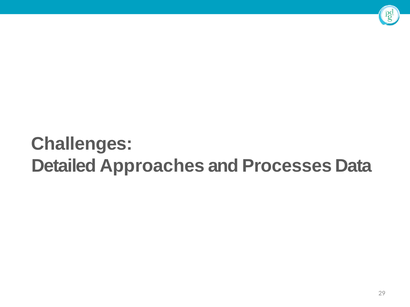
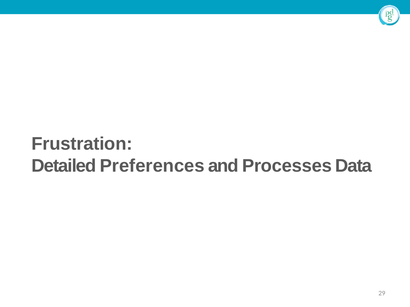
Challenges: Challenges -> Frustration
Approaches: Approaches -> Preferences
